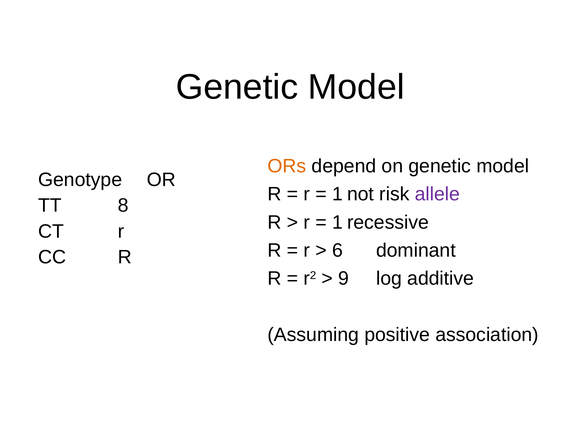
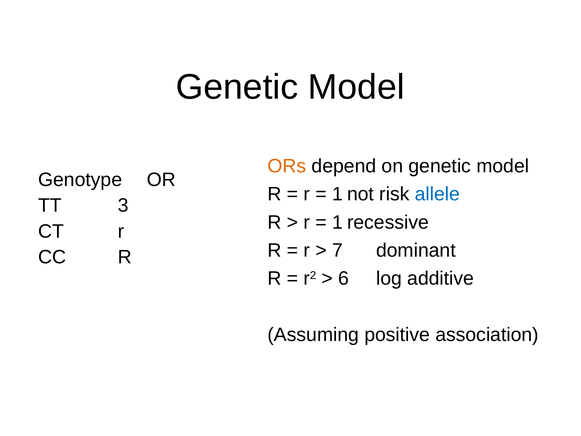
allele colour: purple -> blue
8: 8 -> 3
6: 6 -> 7
9: 9 -> 6
